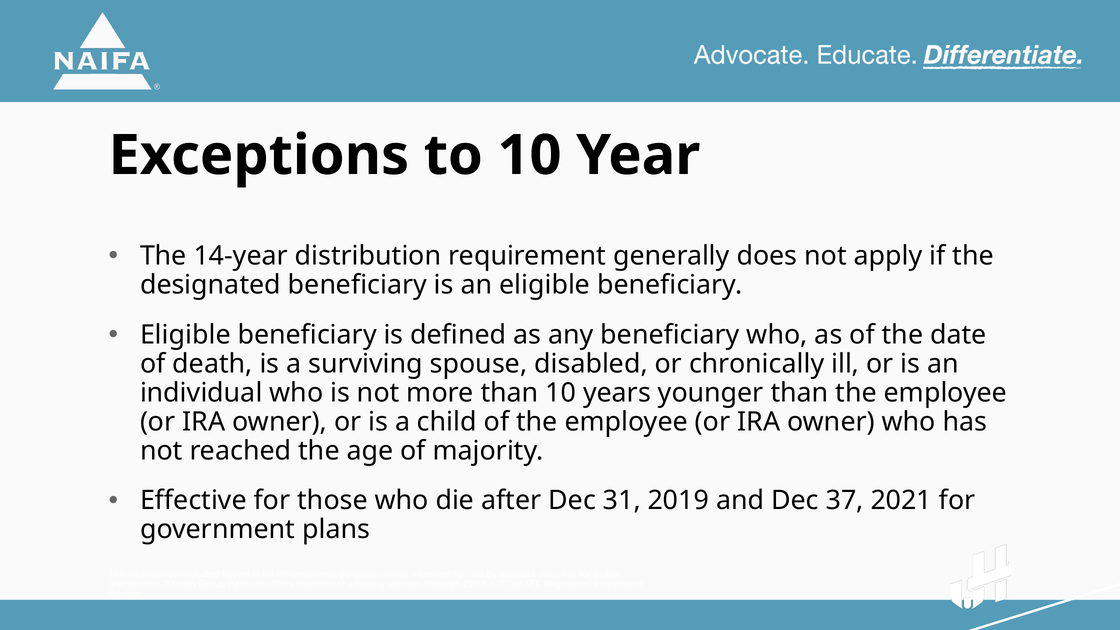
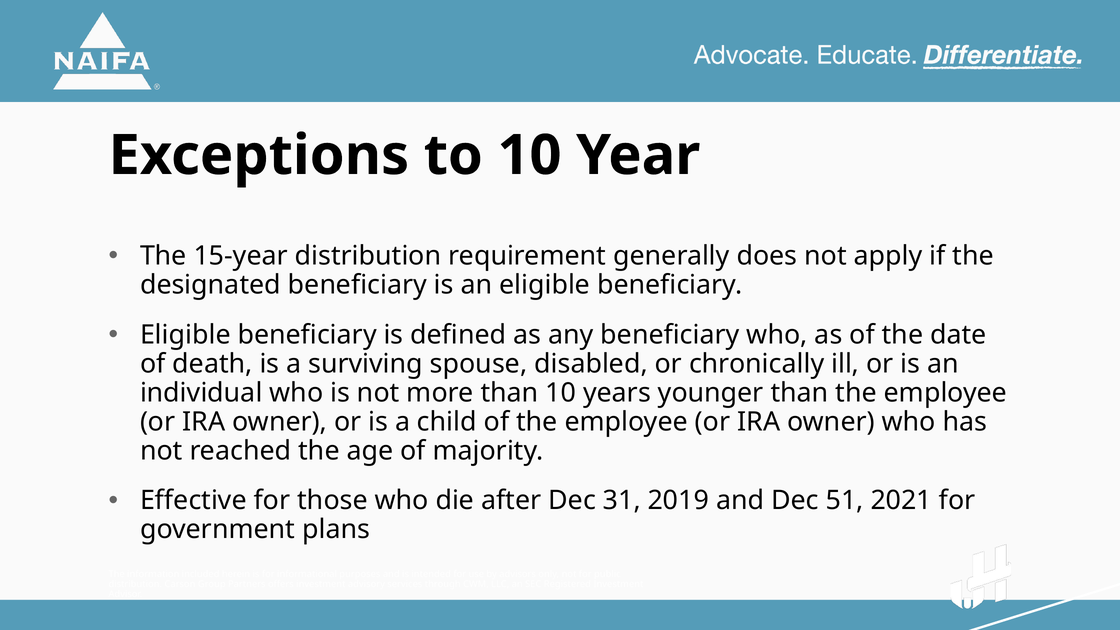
14-year: 14-year -> 15-year
37: 37 -> 51
